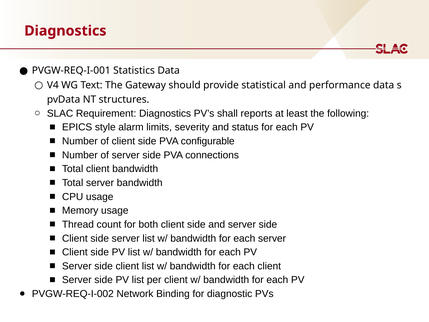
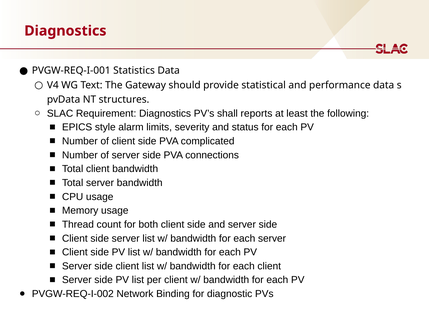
configurable: configurable -> complicated
